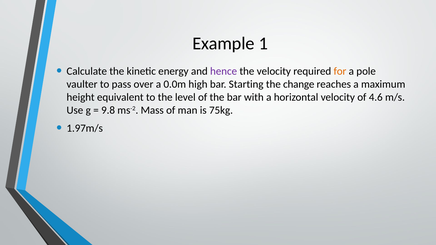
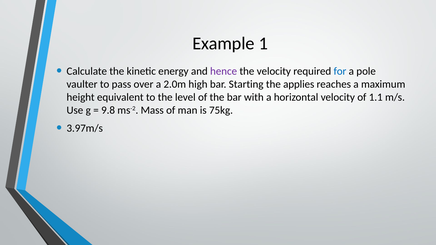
for colour: orange -> blue
0.0m: 0.0m -> 2.0m
change: change -> applies
4.6: 4.6 -> 1.1
1.97m/s: 1.97m/s -> 3.97m/s
